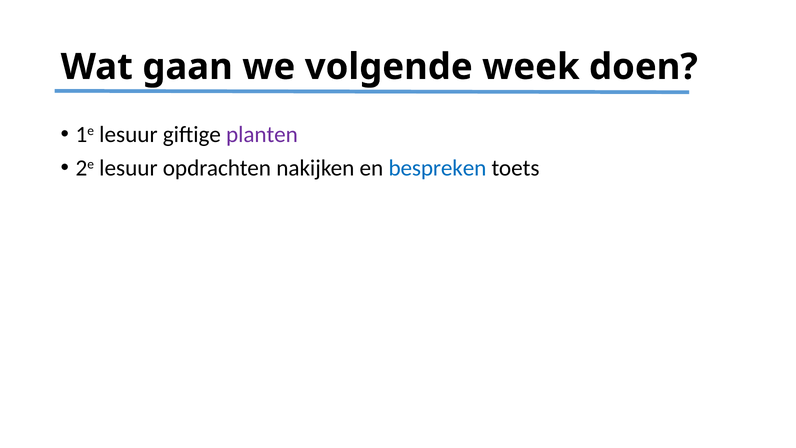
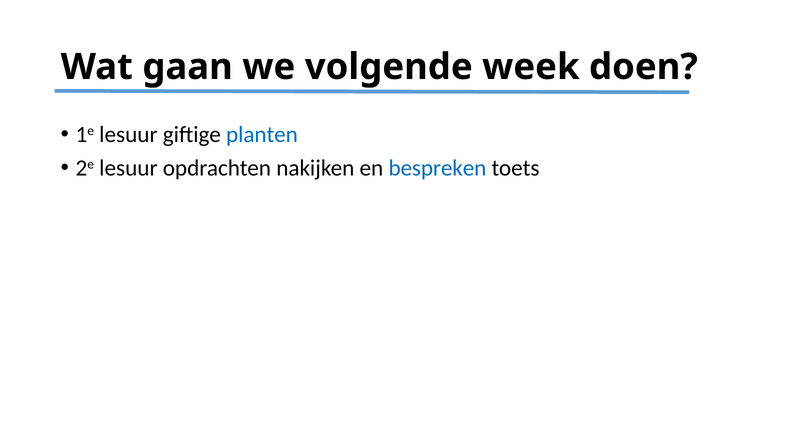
planten colour: purple -> blue
